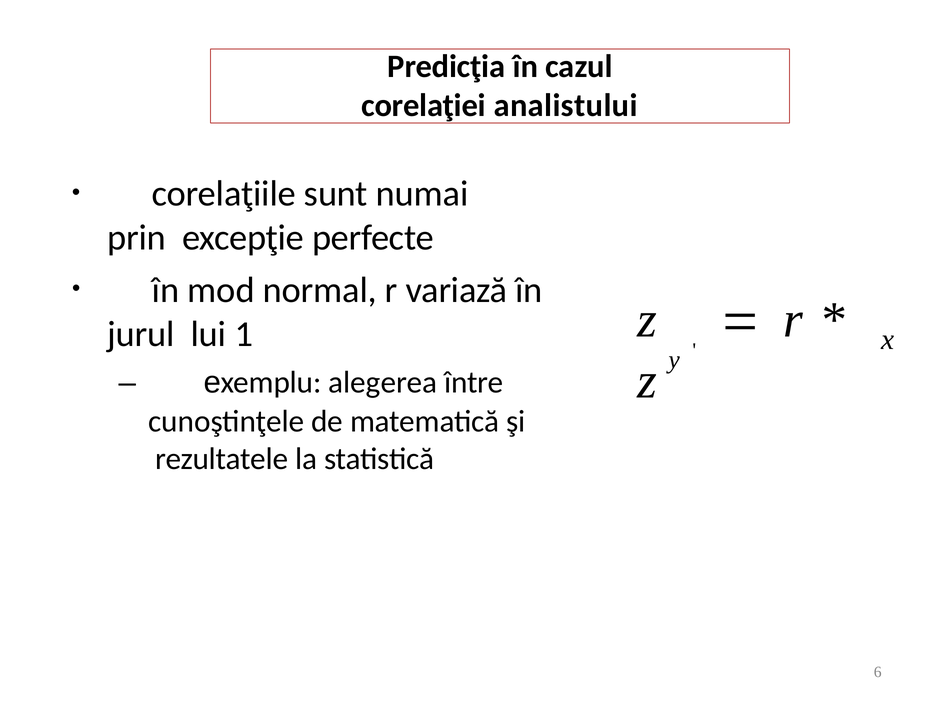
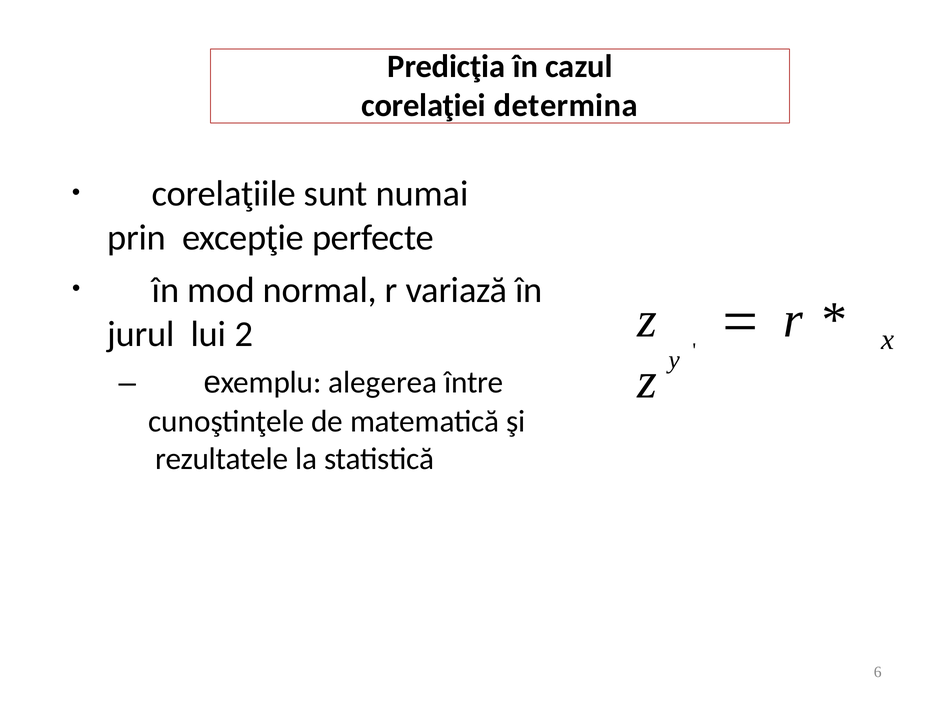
analistului: analistului -> determina
1: 1 -> 2
